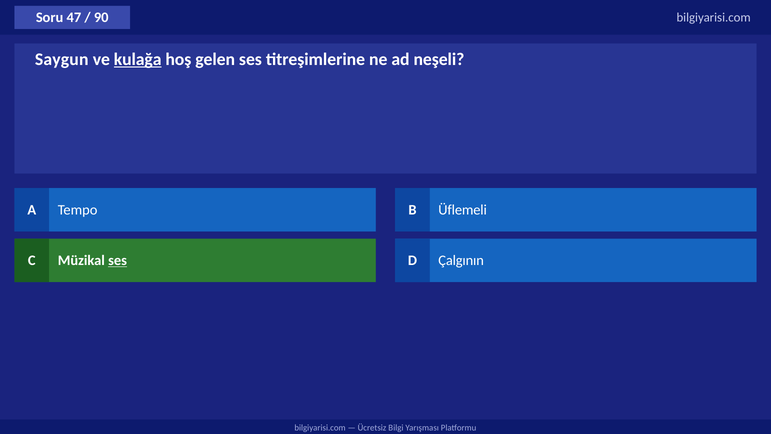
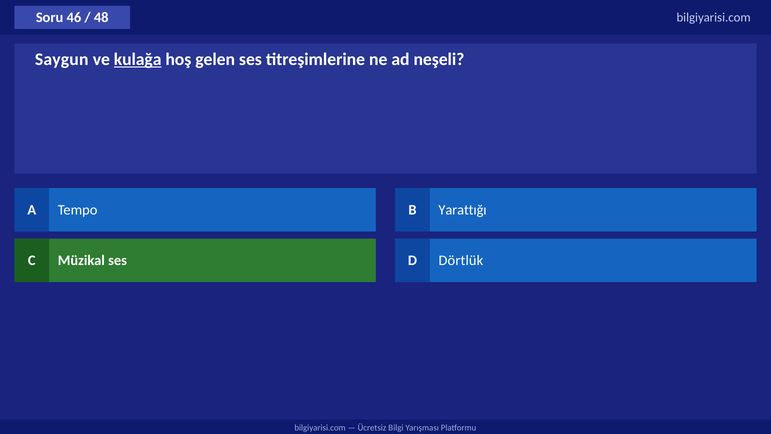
47: 47 -> 46
90: 90 -> 48
Üflemeli: Üflemeli -> Yarattığı
ses at (118, 260) underline: present -> none
Çalgının: Çalgının -> Dörtlük
